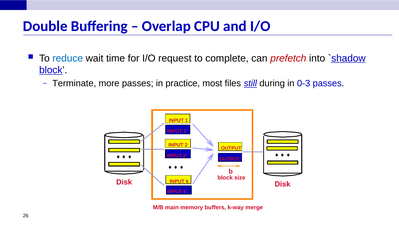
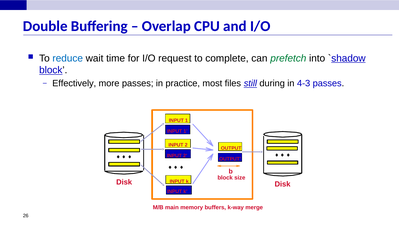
prefetch colour: red -> green
Terminate: Terminate -> Effectively
0-3: 0-3 -> 4-3
